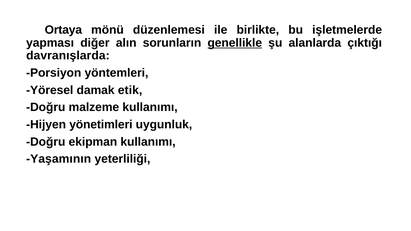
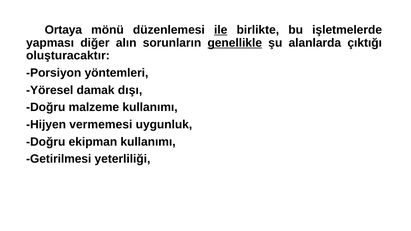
ile underline: none -> present
davranışlarda: davranışlarda -> oluşturacaktır
etik: etik -> dışı
yönetimleri: yönetimleri -> vermemesi
Yaşamının: Yaşamının -> Getirilmesi
